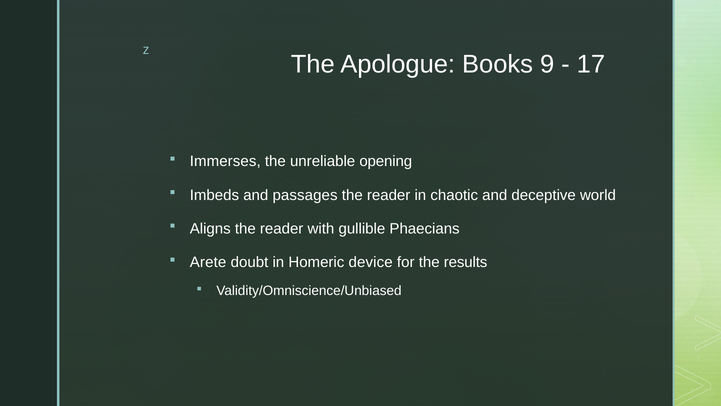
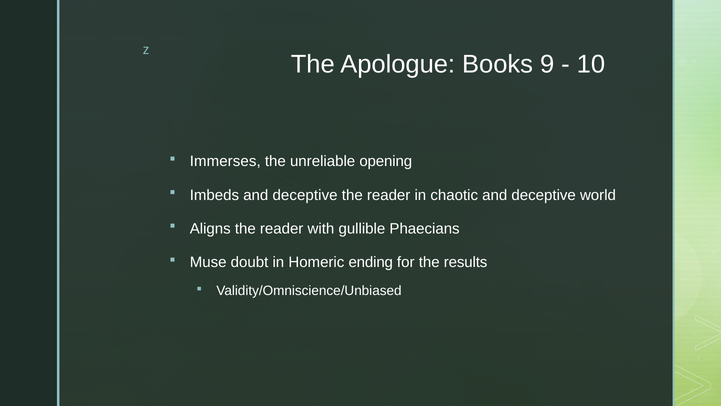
17: 17 -> 10
Imbeds and passages: passages -> deceptive
Arete: Arete -> Muse
device: device -> ending
